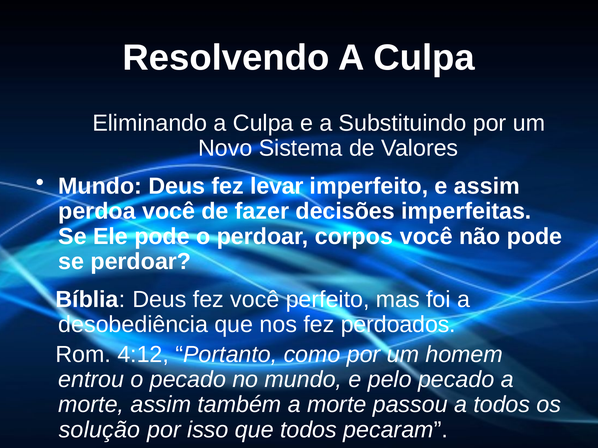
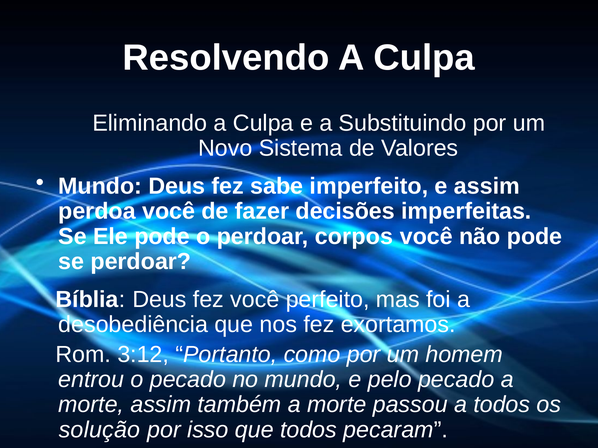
levar: levar -> sabe
perdoados: perdoados -> exortamos
4:12: 4:12 -> 3:12
